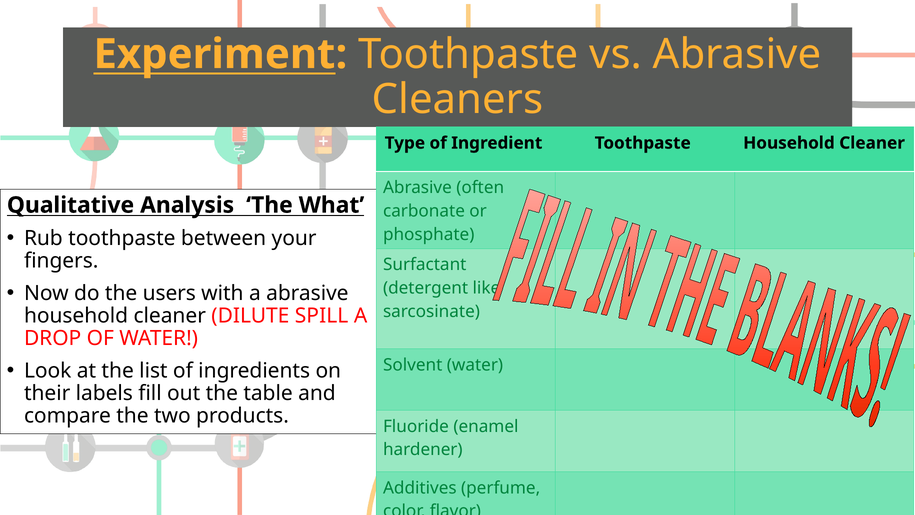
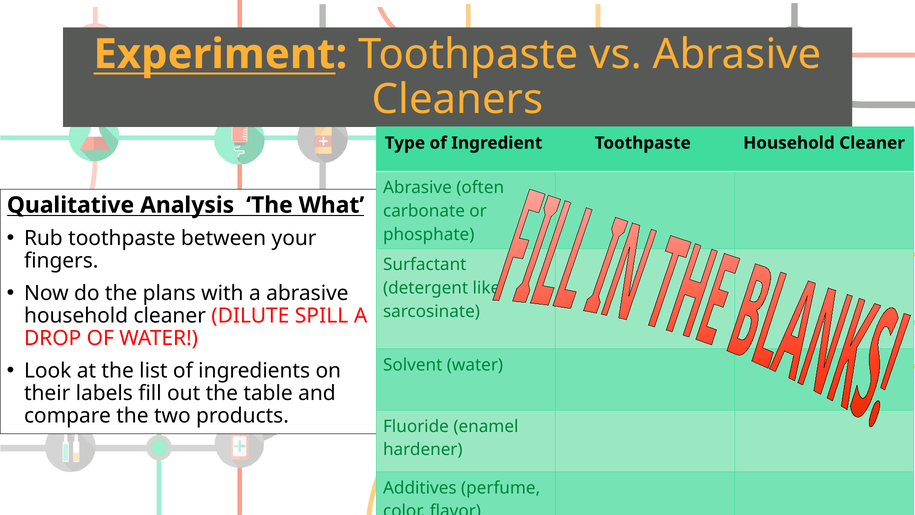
users: users -> plans
